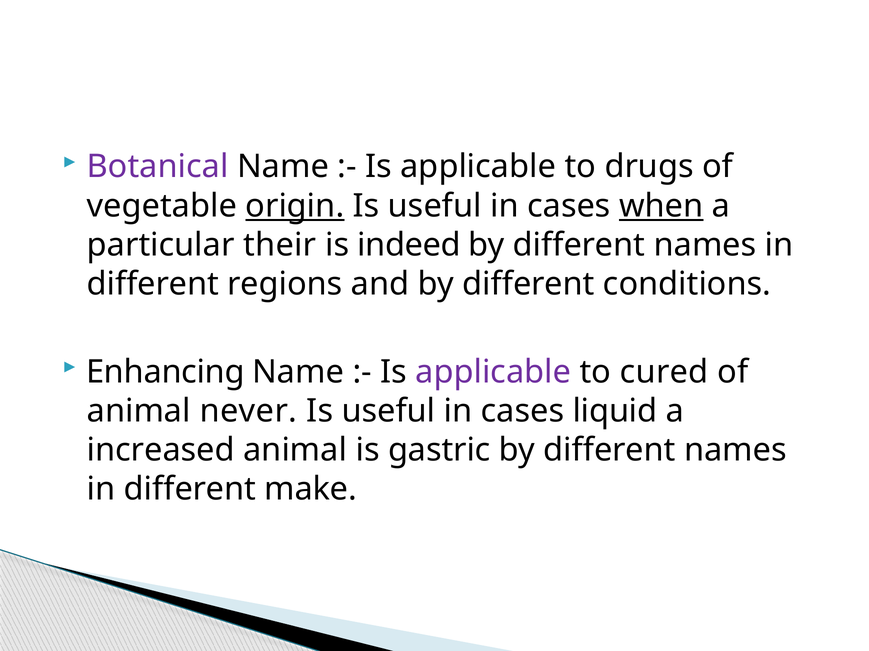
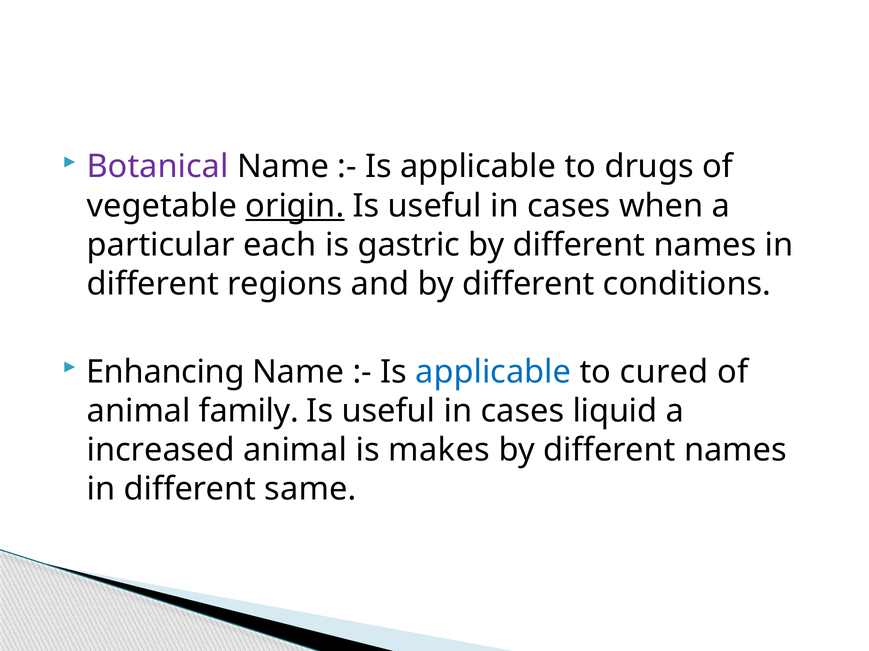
when underline: present -> none
their: their -> each
indeed: indeed -> gastric
applicable at (493, 372) colour: purple -> blue
never: never -> family
gastric: gastric -> makes
make: make -> same
